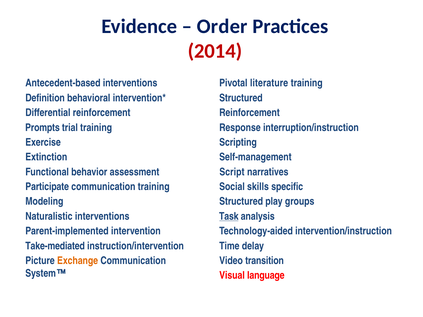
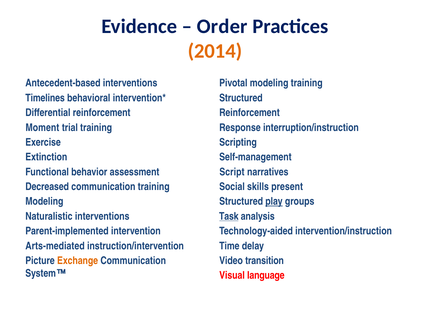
2014 colour: red -> orange
Pivotal literature: literature -> modeling
Definition: Definition -> Timelines
Prompts: Prompts -> Moment
Participate: Participate -> Decreased
specific: specific -> present
play underline: none -> present
Take-mediated: Take-mediated -> Arts-mediated
